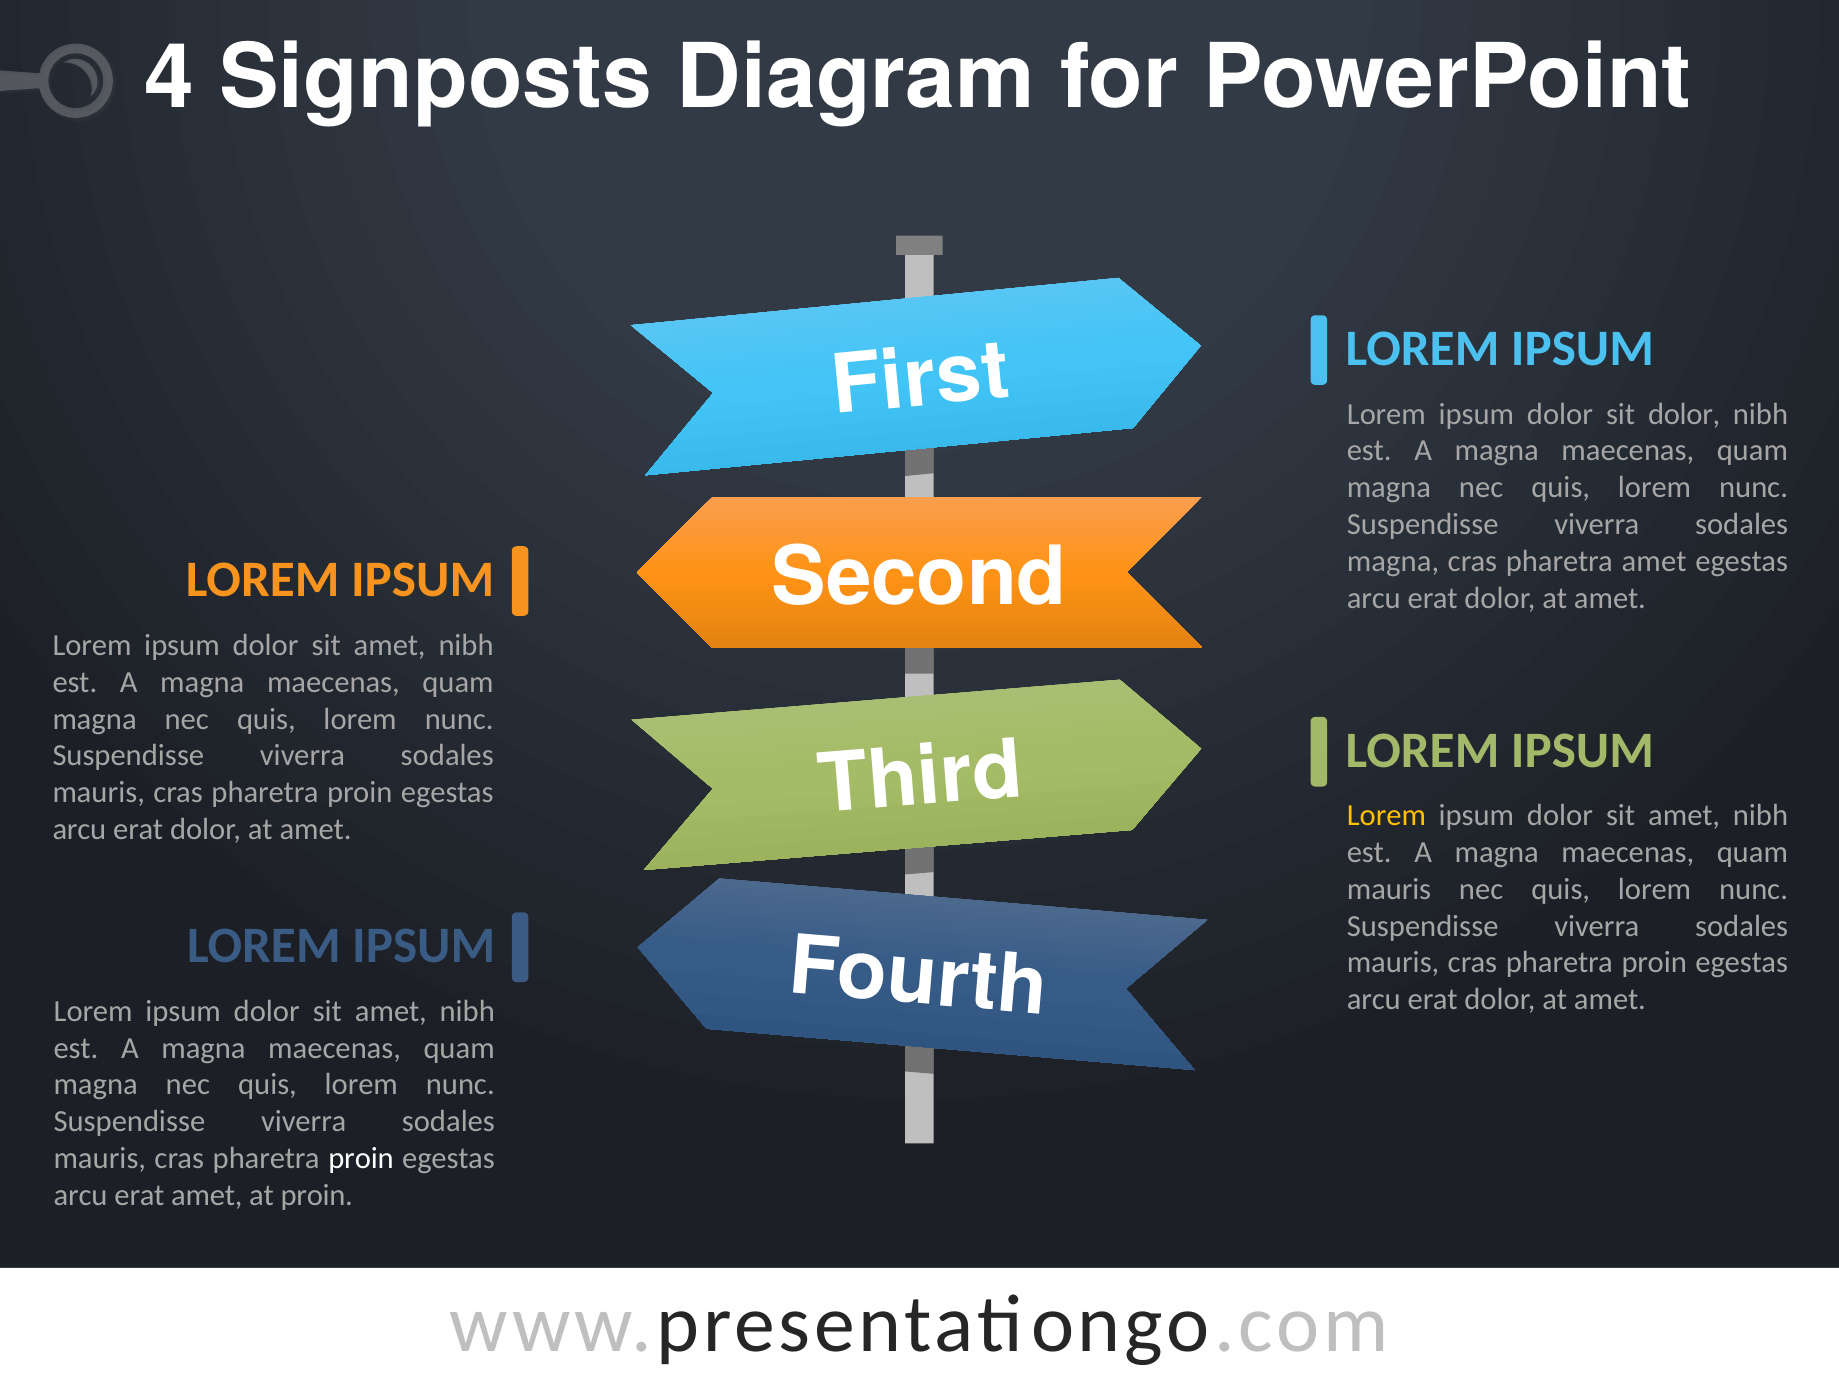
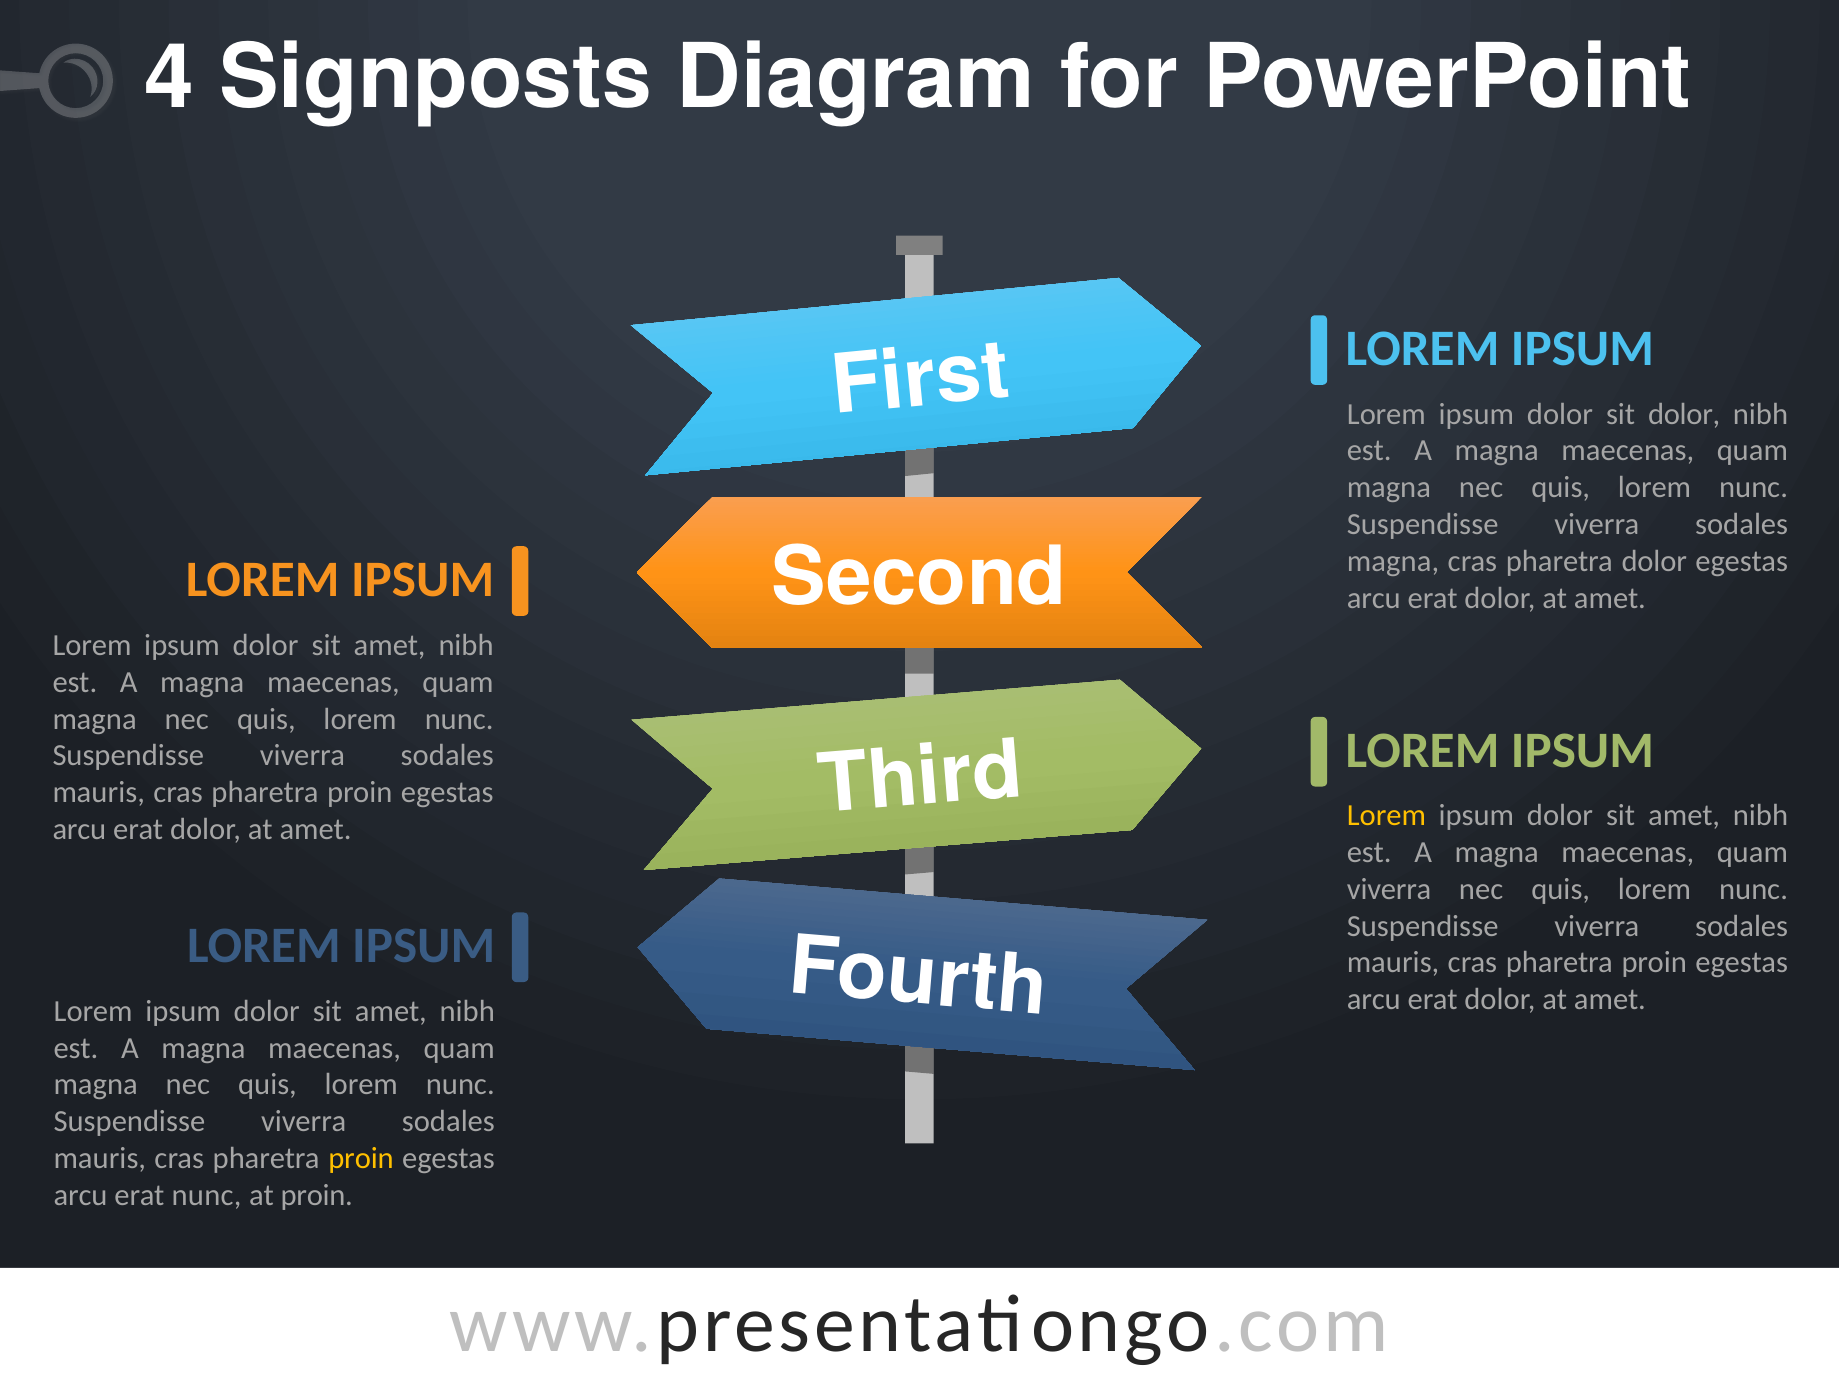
pharetra amet: amet -> dolor
mauris at (1389, 889): mauris -> viverra
proin at (361, 1159) colour: white -> yellow
erat amet: amet -> nunc
